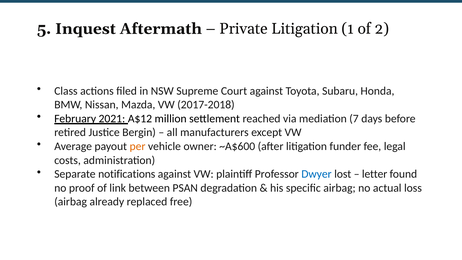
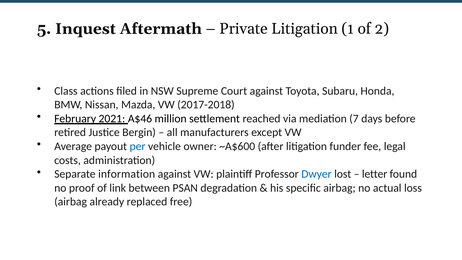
A$12: A$12 -> A$46
per colour: orange -> blue
notifications: notifications -> information
